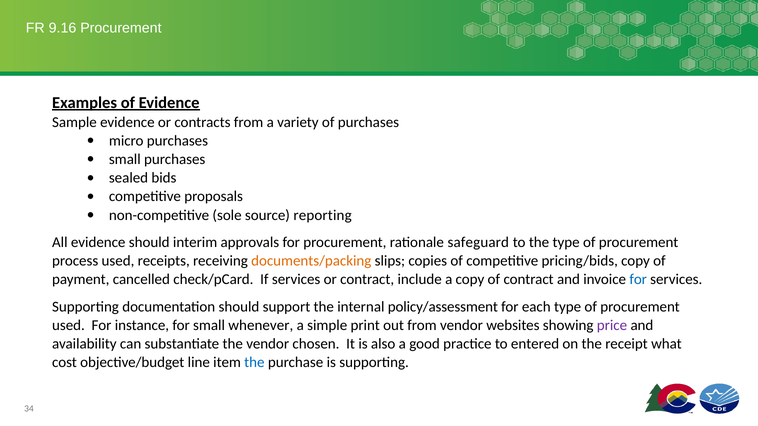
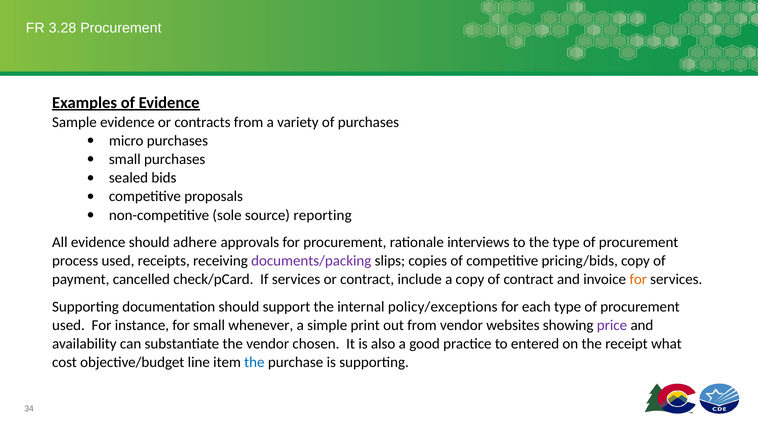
9.16: 9.16 -> 3.28
interim: interim -> adhere
safeguard: safeguard -> interviews
documents/packing colour: orange -> purple
for at (638, 280) colour: blue -> orange
policy/assessment: policy/assessment -> policy/exceptions
